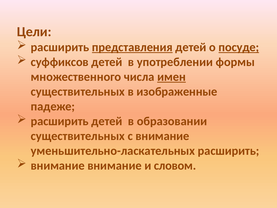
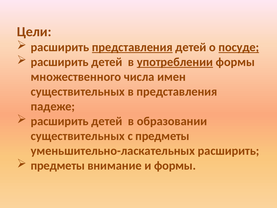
суффиксов at (60, 62): суффиксов -> расширить
употреблении underline: none -> present
имен underline: present -> none
в изображенные: изображенные -> представления
с внимание: внимание -> предметы
внимание at (58, 165): внимание -> предметы
и словом: словом -> формы
